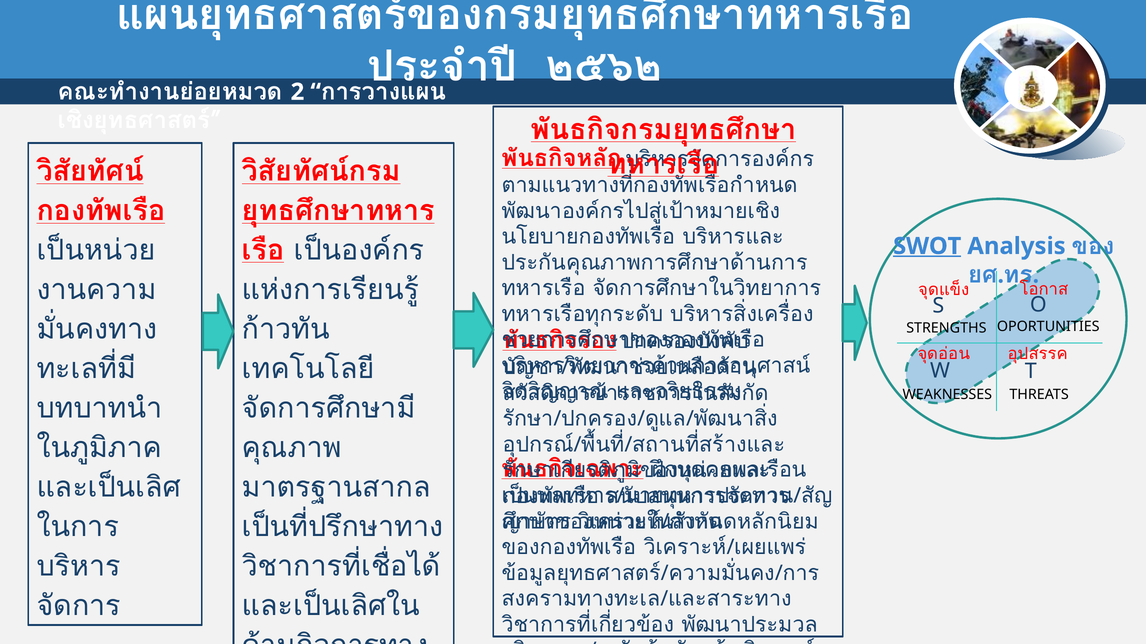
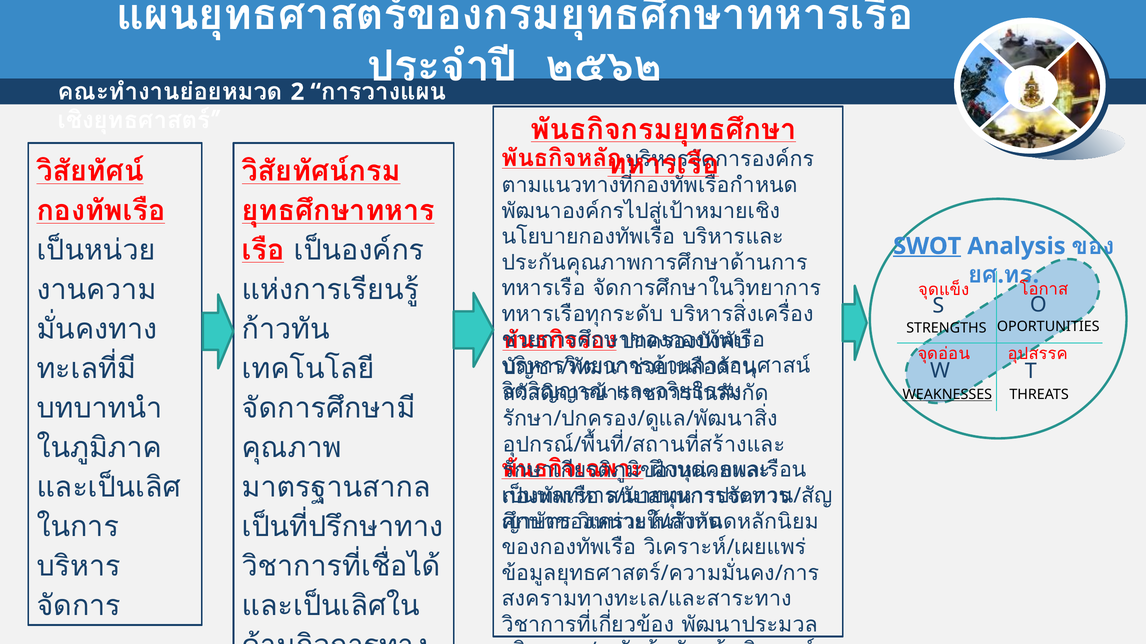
WEAKNESSES underline: none -> present
